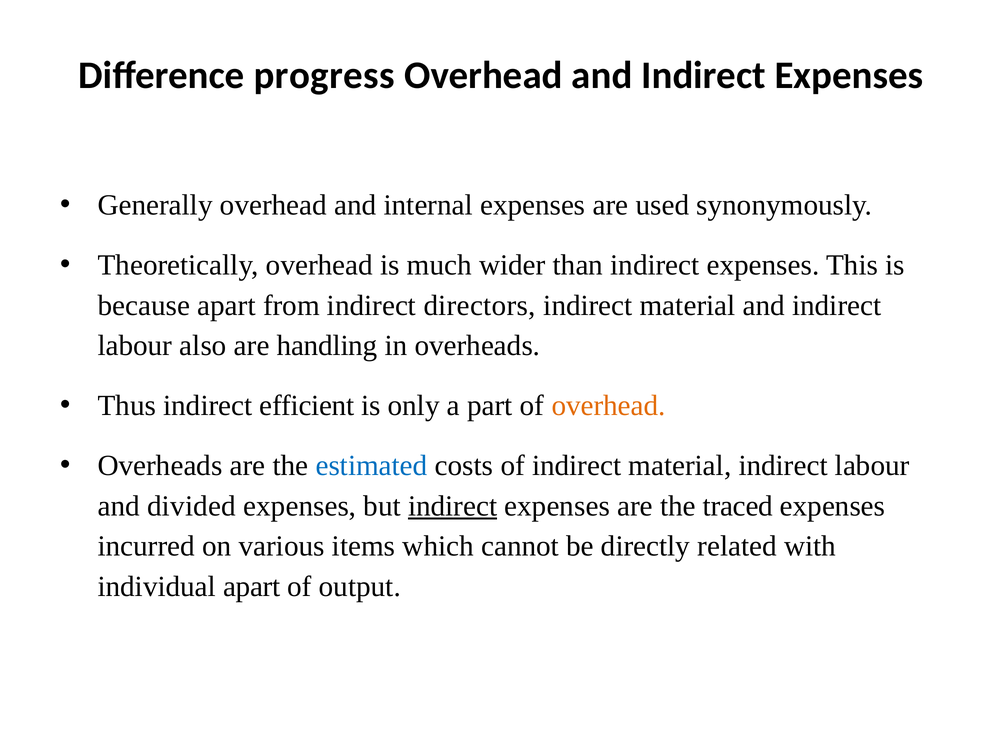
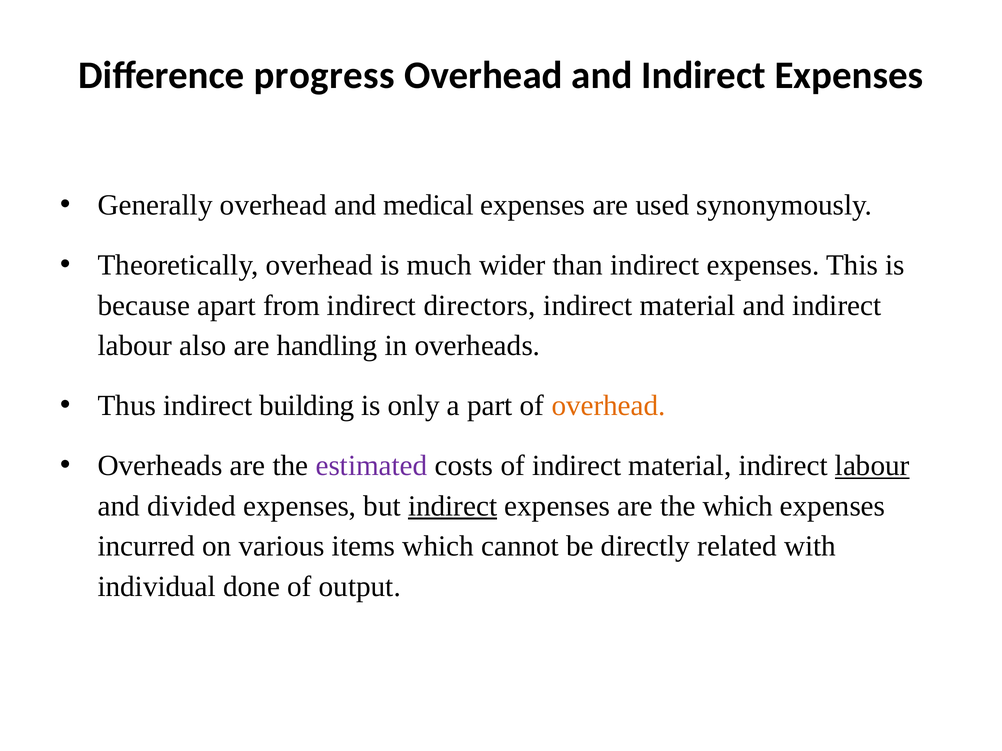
internal: internal -> medical
efficient: efficient -> building
estimated colour: blue -> purple
labour at (872, 466) underline: none -> present
the traced: traced -> which
individual apart: apart -> done
